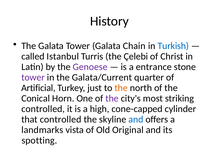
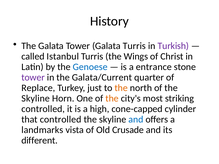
Galata Chain: Chain -> Turris
Turkish colour: blue -> purple
Çelebi: Çelebi -> Wings
Genoese colour: purple -> blue
Artificial: Artificial -> Replace
Conical at (36, 99): Conical -> Skyline
the at (112, 99) colour: purple -> orange
Original: Original -> Crusade
spotting: spotting -> different
